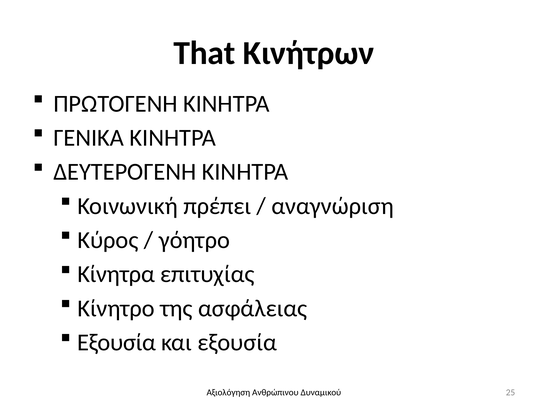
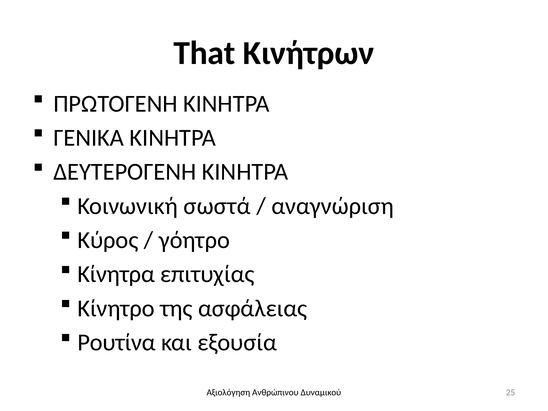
πρέπει: πρέπει -> σωστά
Εξουσία at (117, 342): Εξουσία -> Ρουτίνα
